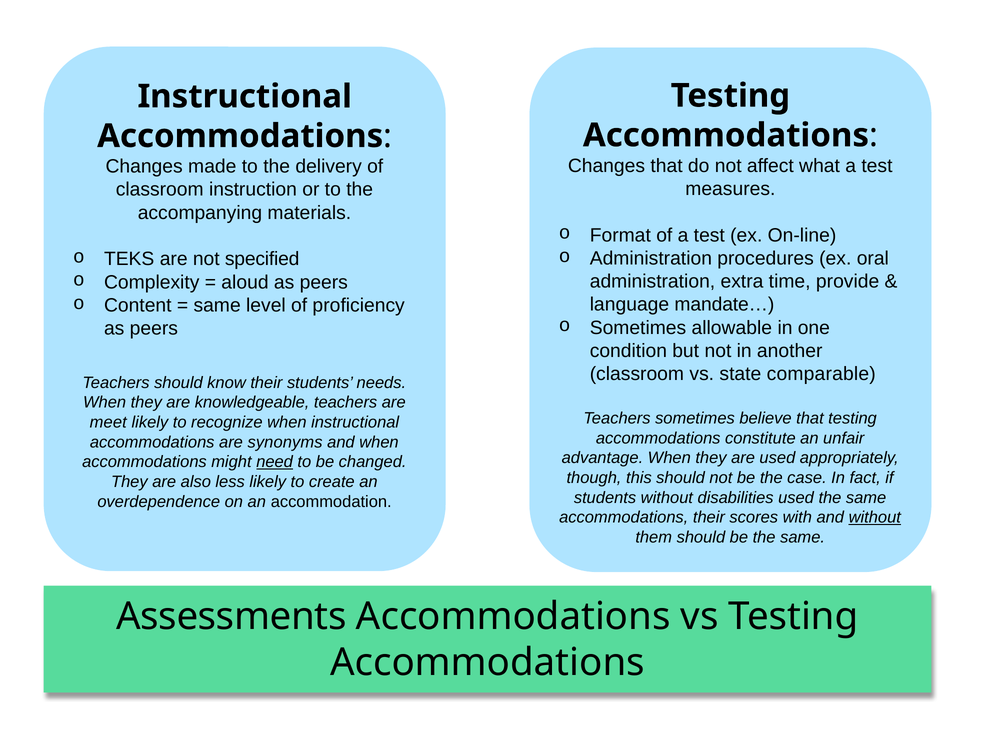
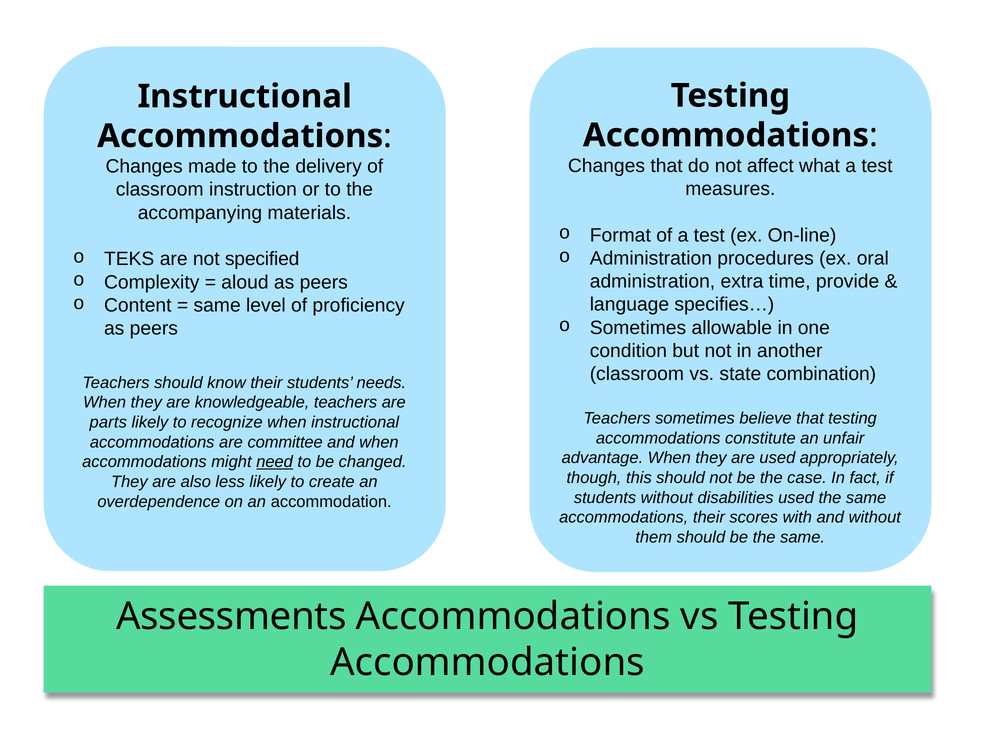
mandate…: mandate… -> specifies…
comparable: comparable -> combination
meet: meet -> parts
synonyms: synonyms -> committee
without at (875, 518) underline: present -> none
